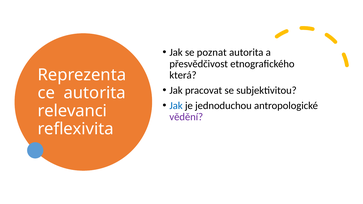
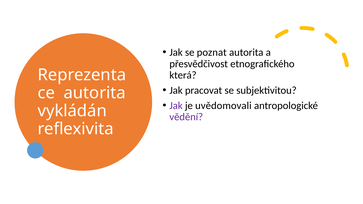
Jak at (176, 106) colour: blue -> purple
jednoduchou: jednoduchou -> uvědomovali
relevanci: relevanci -> vykládán
